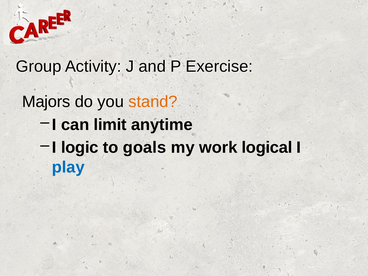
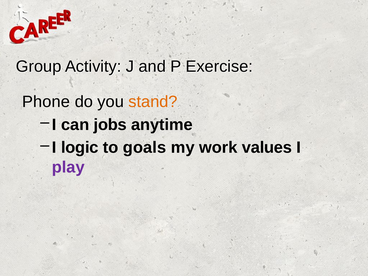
Majors: Majors -> Phone
limit: limit -> jobs
logical: logical -> values
play colour: blue -> purple
